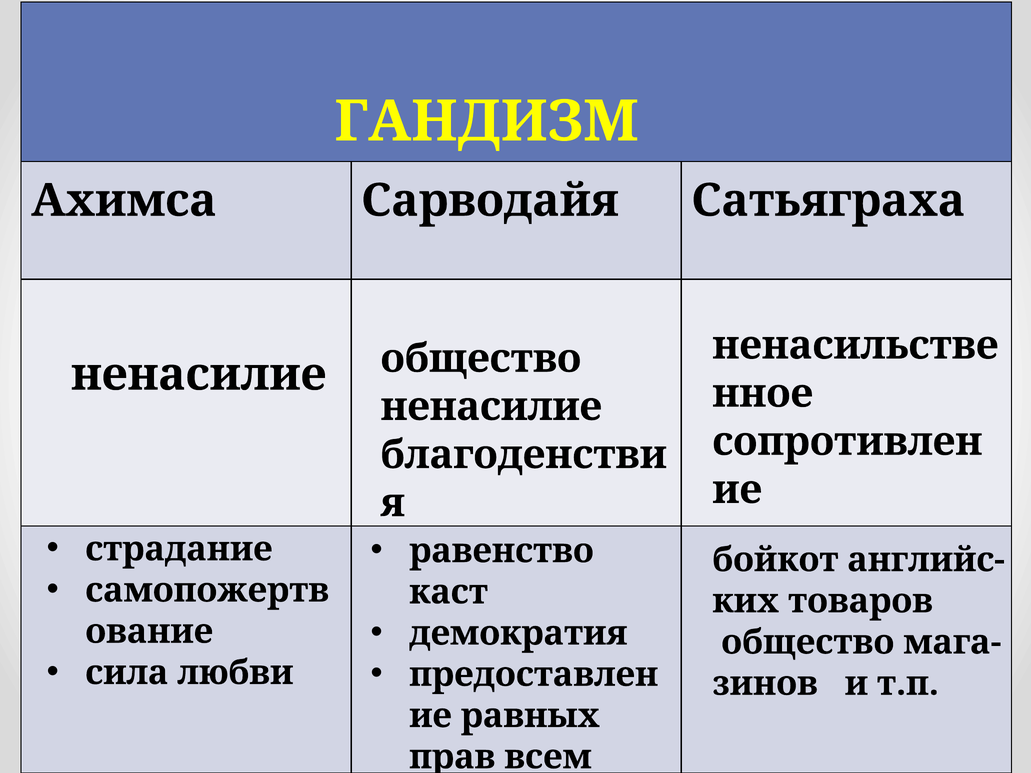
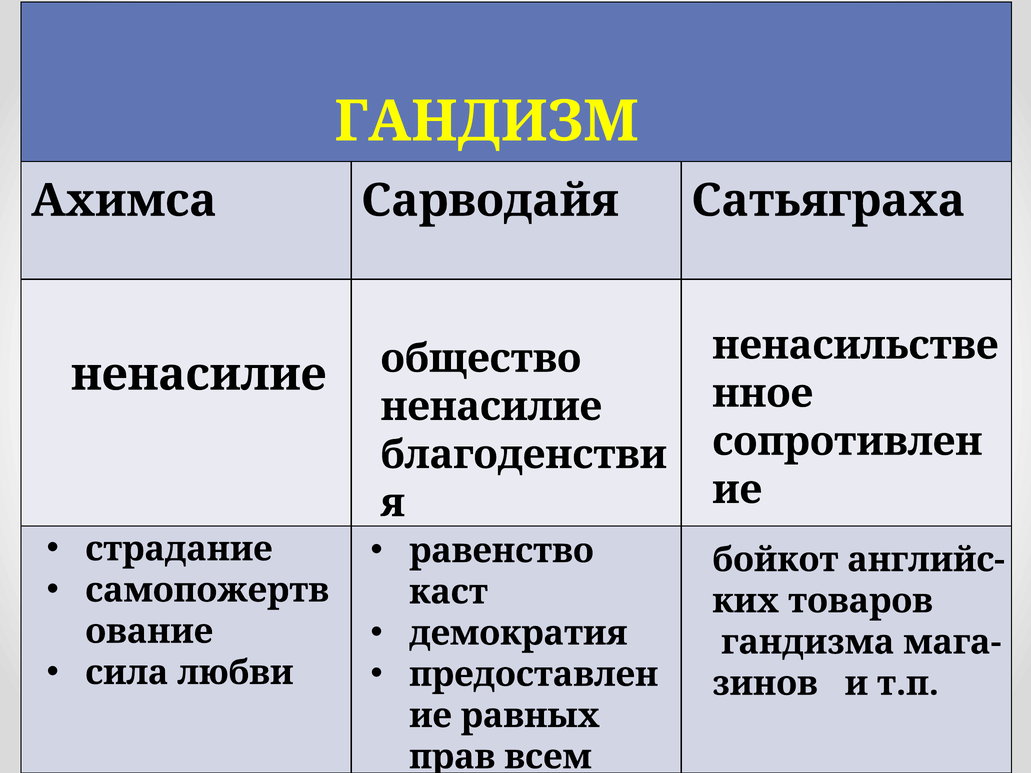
общество at (808, 642): общество -> гандизма
